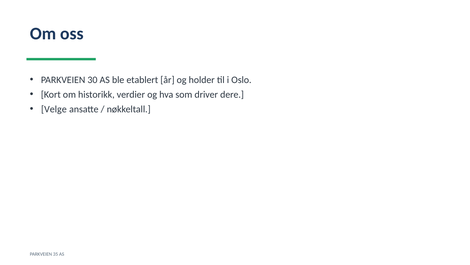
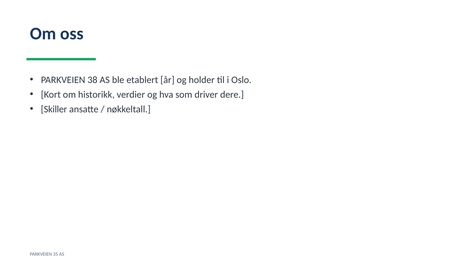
30: 30 -> 38
Velge: Velge -> Skiller
